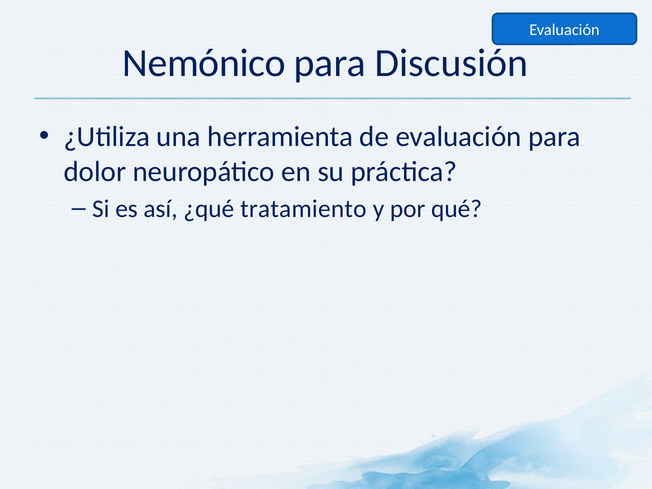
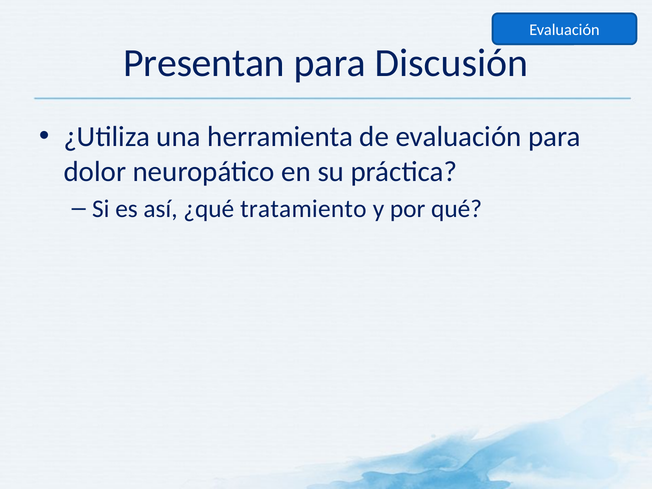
Nemónico: Nemónico -> Presentan
